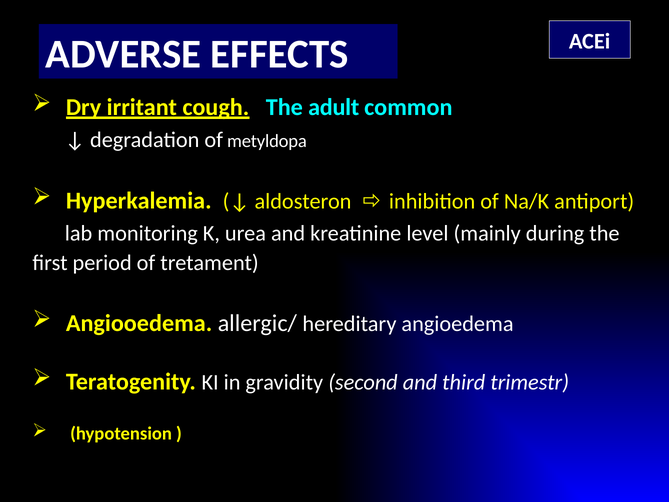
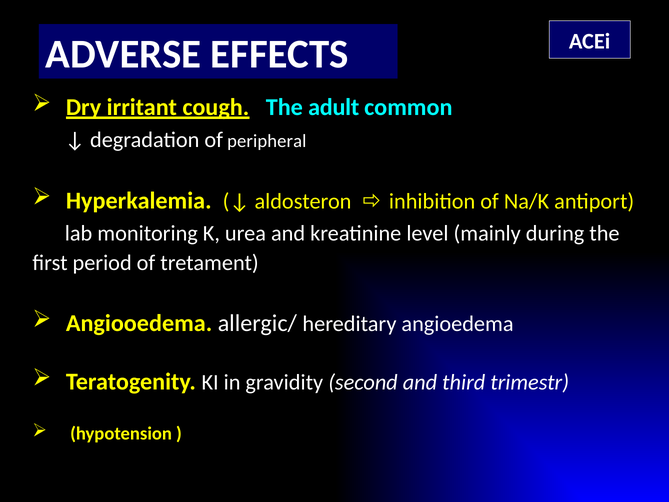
metyldopa: metyldopa -> peripheral
